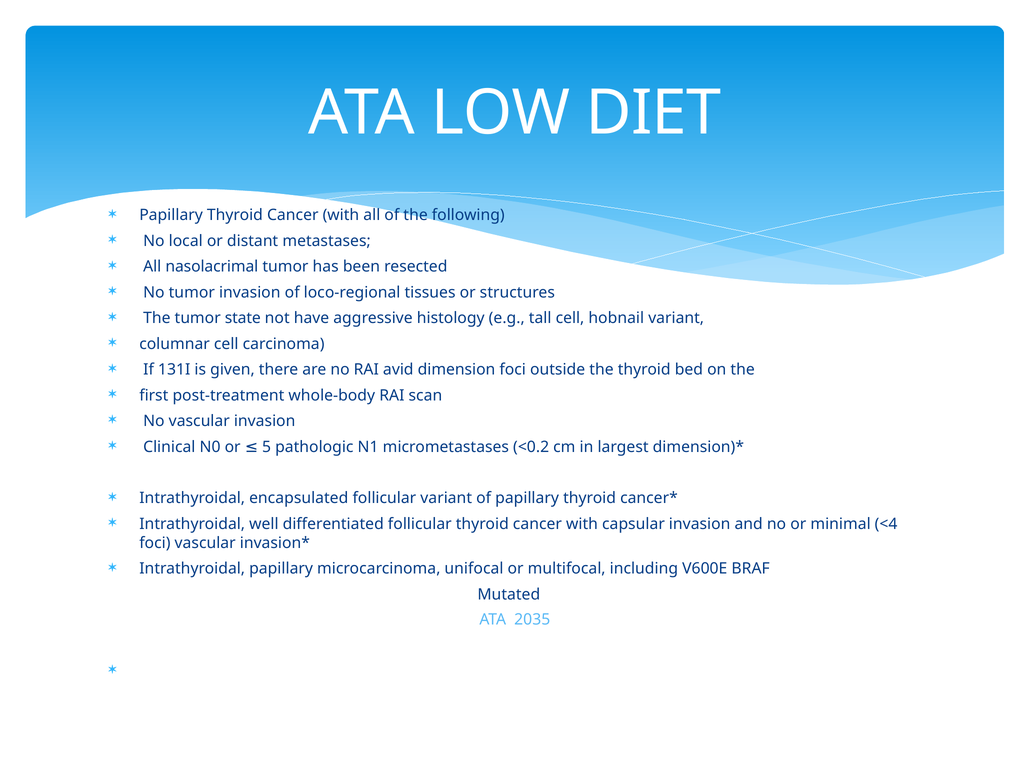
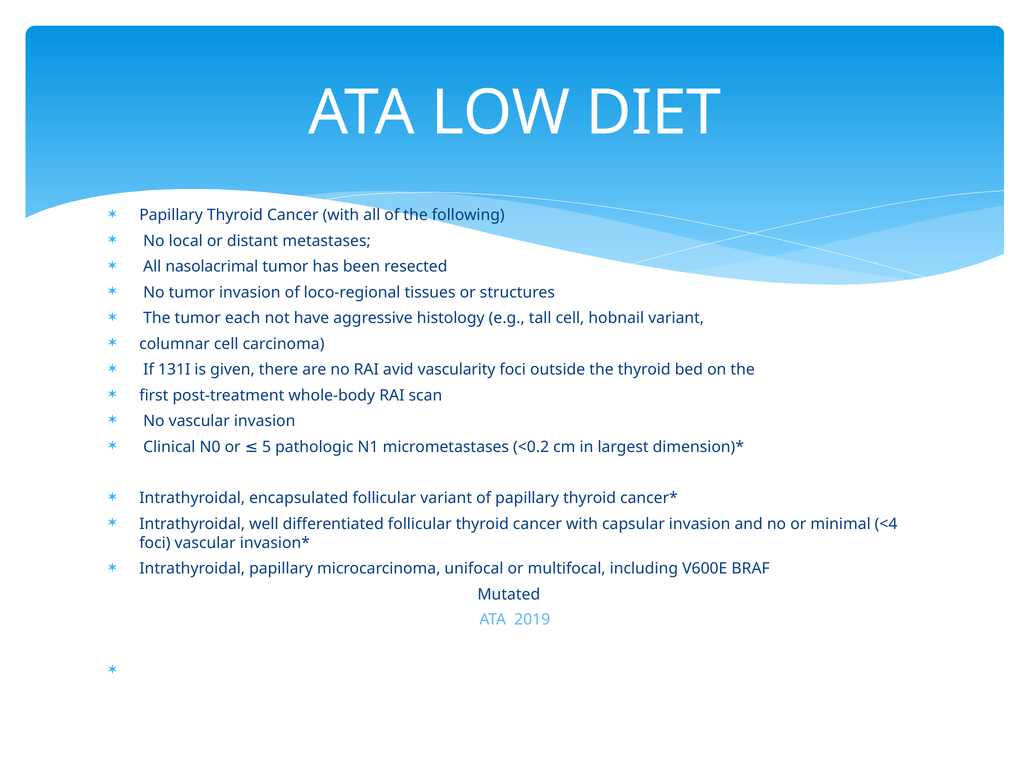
state: state -> each
dimension: dimension -> vascularity
2035: 2035 -> 2019
